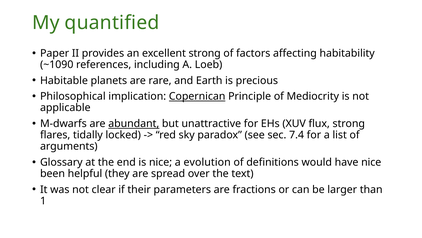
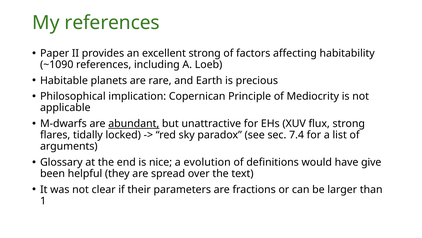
My quantified: quantified -> references
Copernican underline: present -> none
have nice: nice -> give
